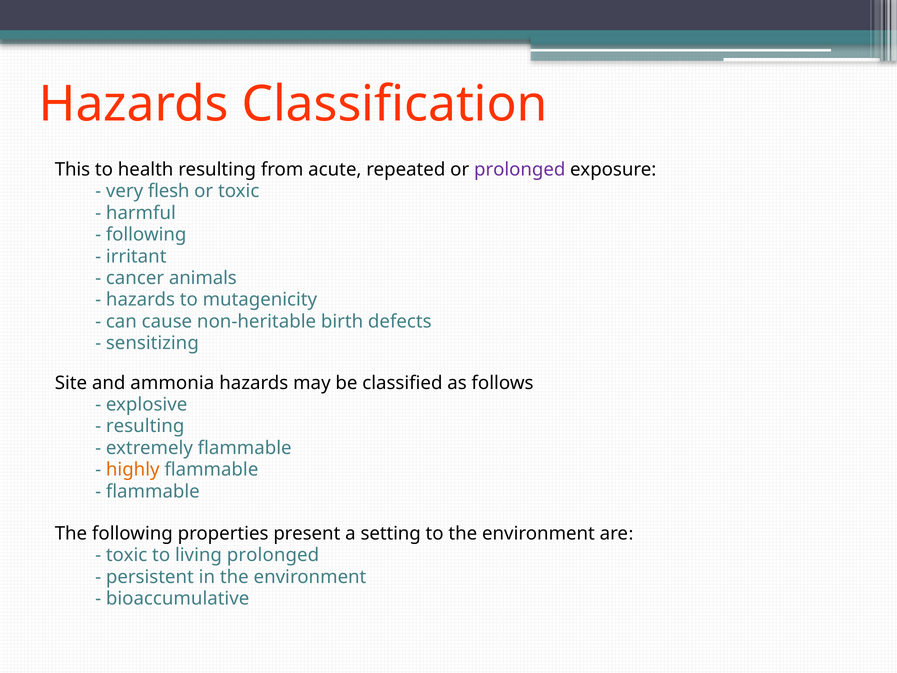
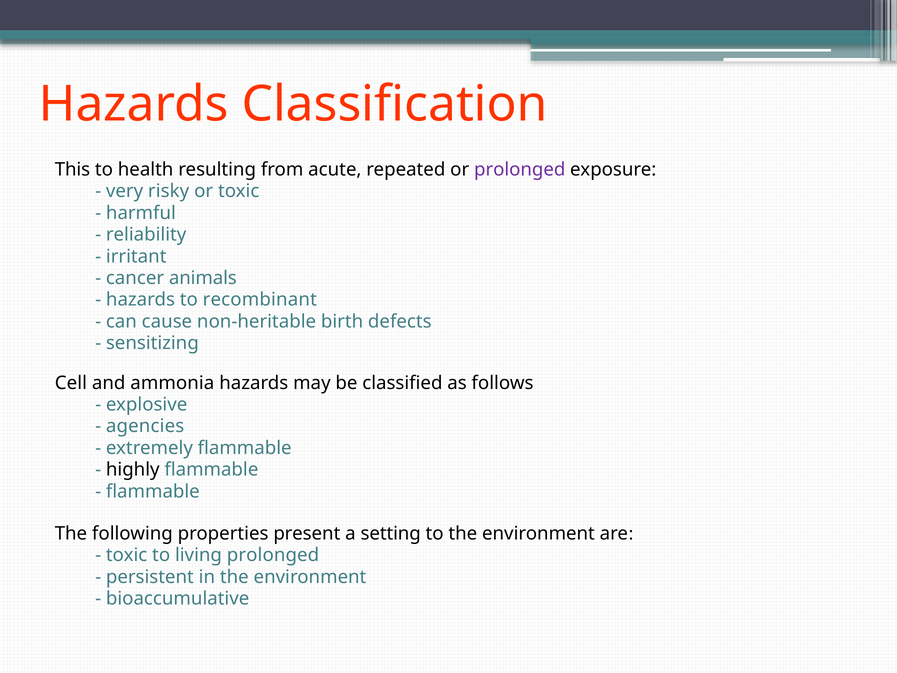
flesh: flesh -> risky
following at (146, 235): following -> reliability
mutagenicity: mutagenicity -> recombinant
Site: Site -> Cell
resulting at (145, 426): resulting -> agencies
highly colour: orange -> black
